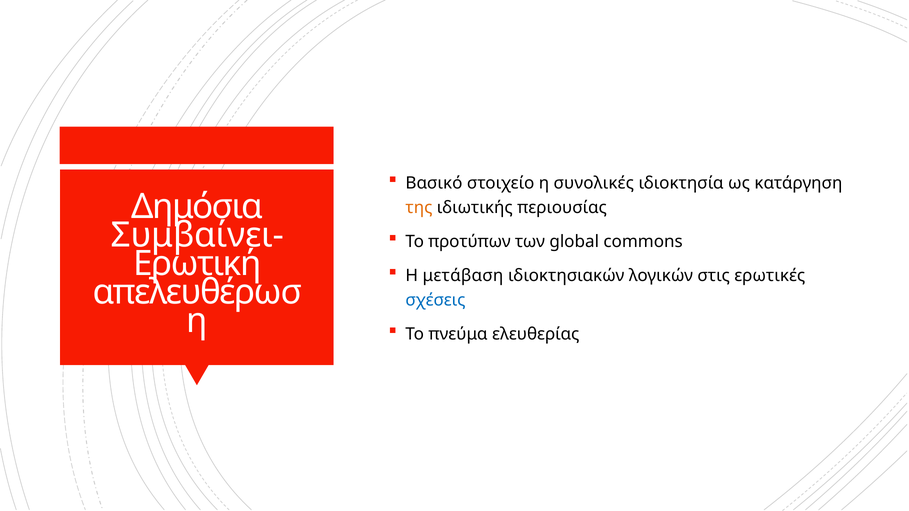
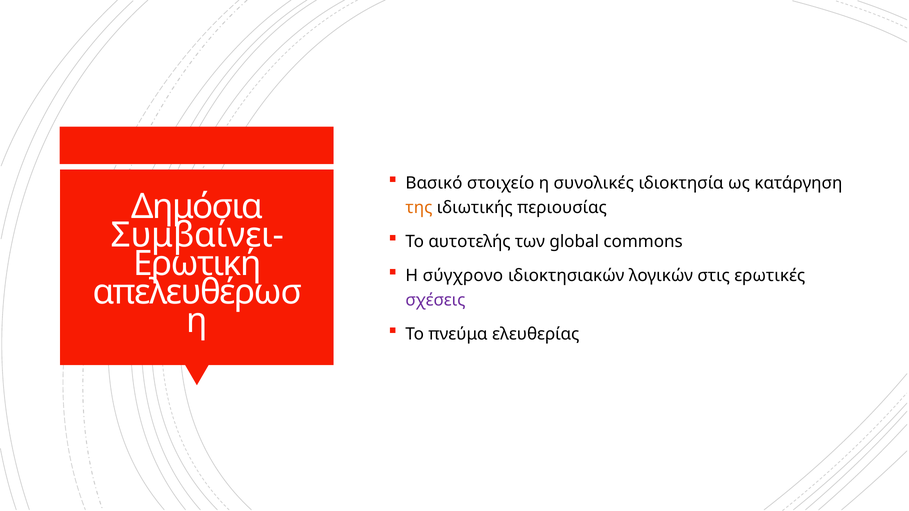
προτύπων: προτύπων -> αυτοτελής
μετάβαση: μετάβαση -> σύγχρονο
σχέσεις colour: blue -> purple
